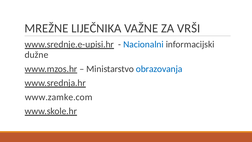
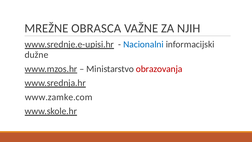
LIJEČNIKA: LIJEČNIKA -> OBRASCA
VRŠI: VRŠI -> NJIH
obrazovanja colour: blue -> red
